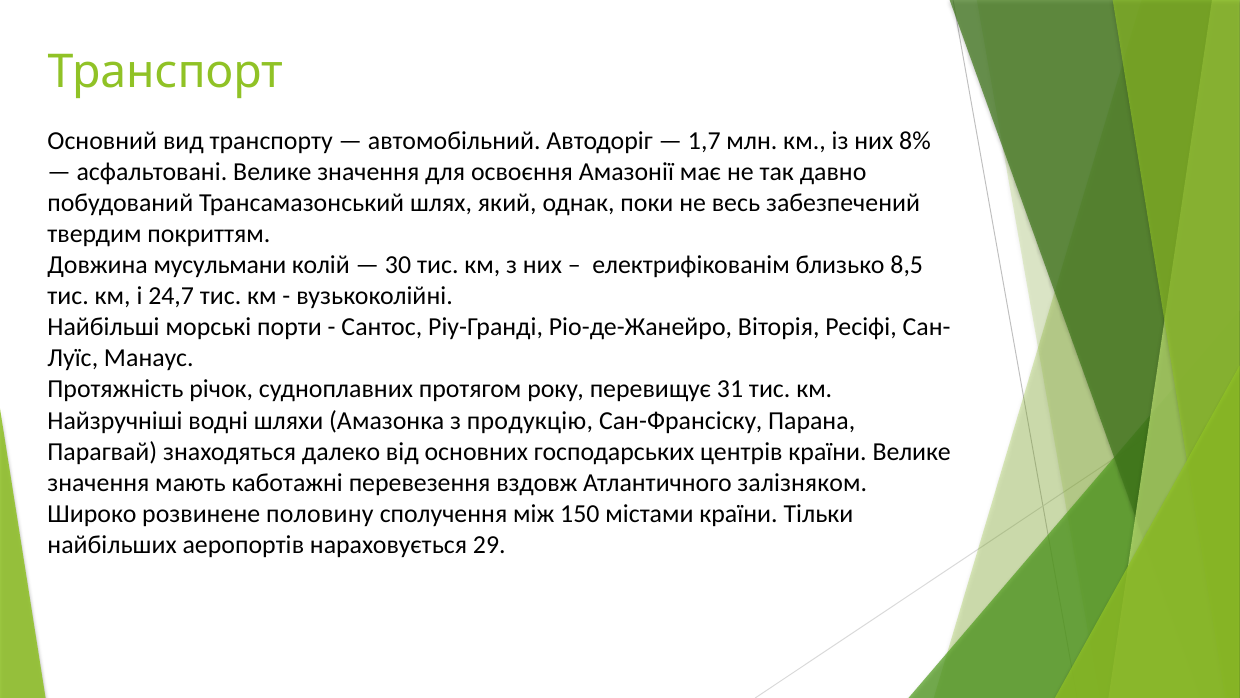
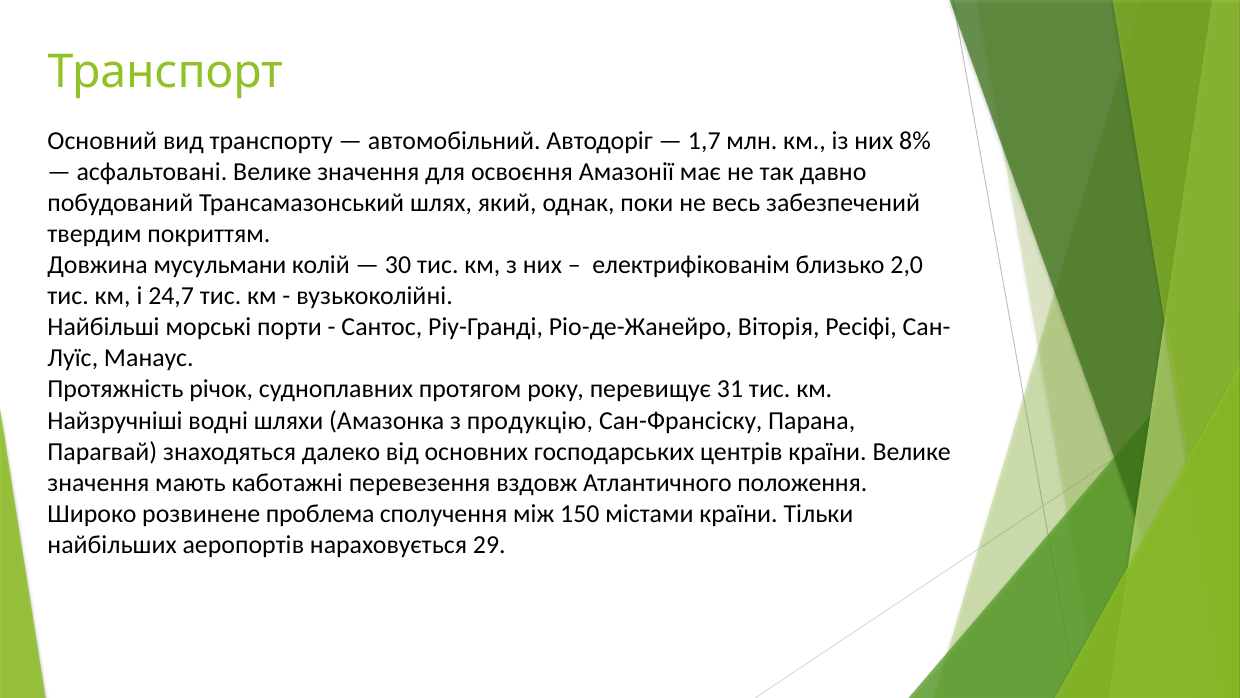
8,5: 8,5 -> 2,0
залізняком: залізняком -> положення
половину: половину -> проблема
